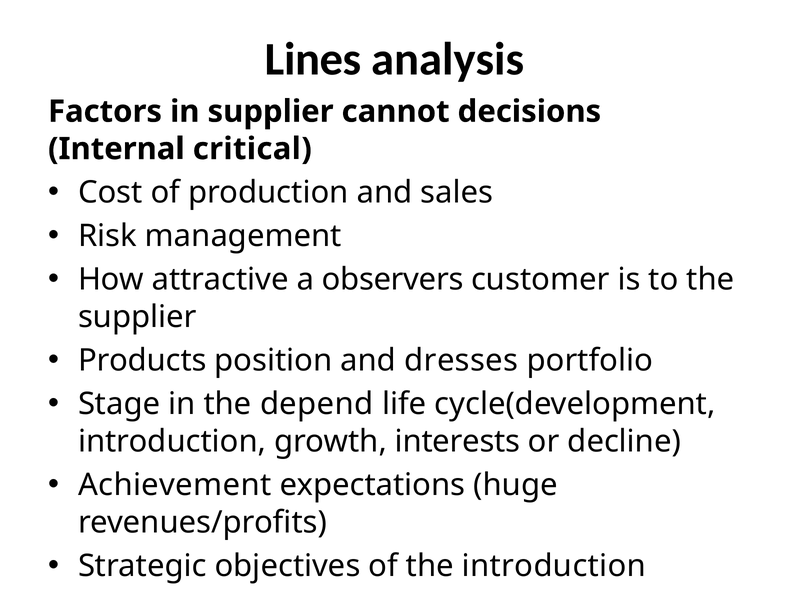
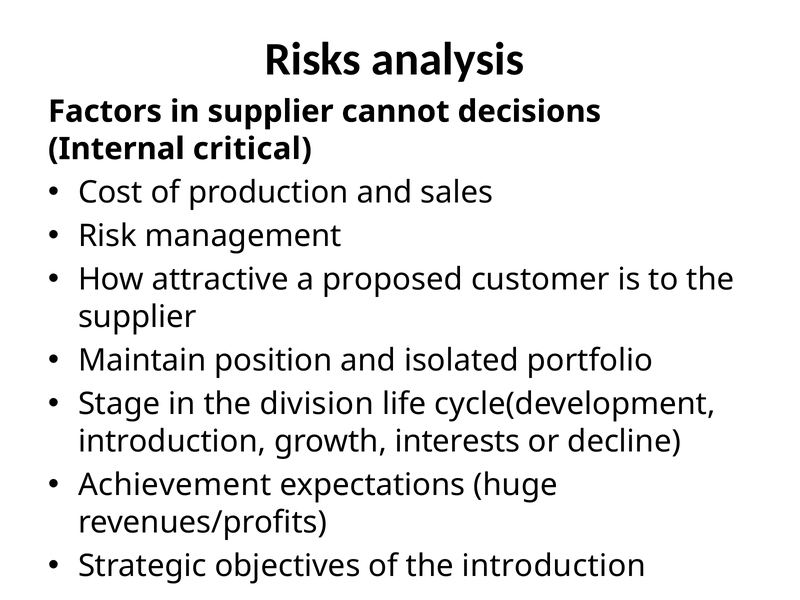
Lines: Lines -> Risks
observers: observers -> proposed
Products: Products -> Maintain
dresses: dresses -> isolated
depend: depend -> division
